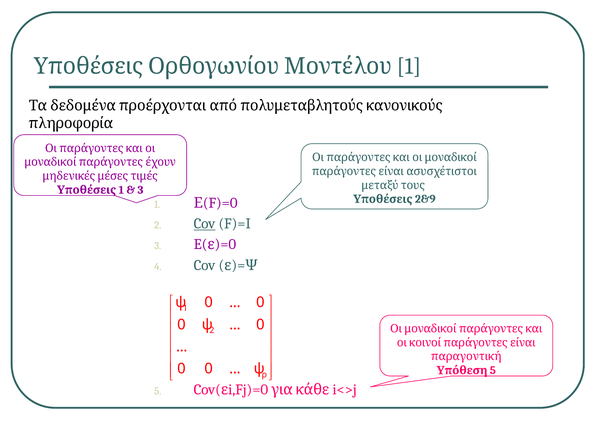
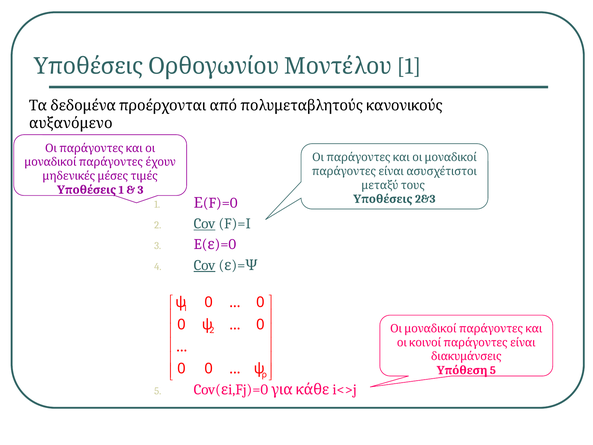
πληροφορία: πληροφορία -> αυξανόμενο
2&9: 2&9 -> 2&3
Cov at (204, 265) underline: none -> present
παραγοντική: παραγοντική -> διακυμάνσεις
